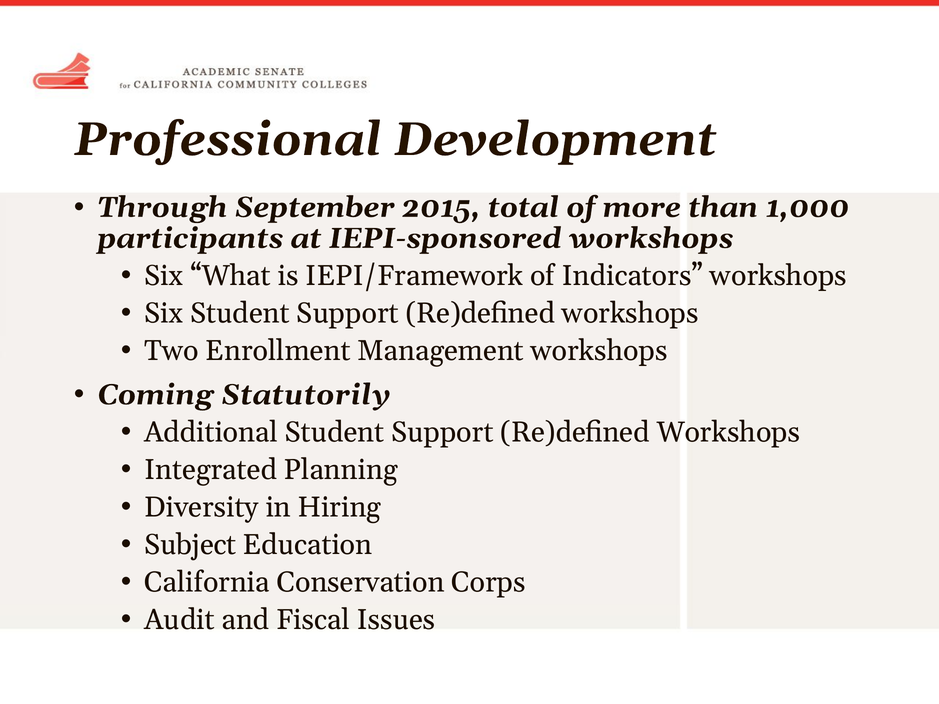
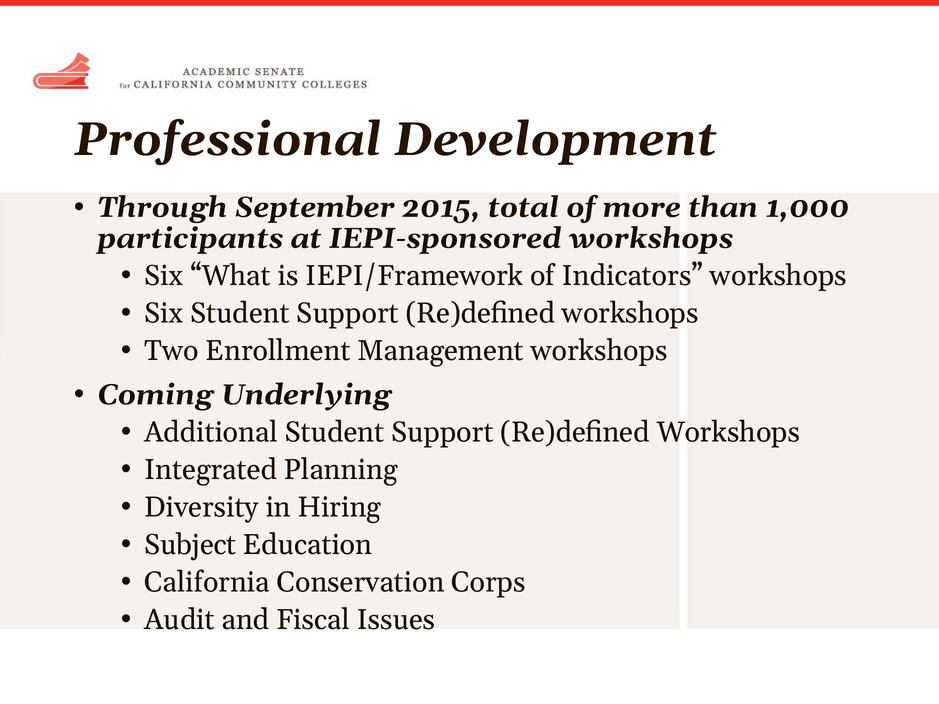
Statutorily: Statutorily -> Underlying
